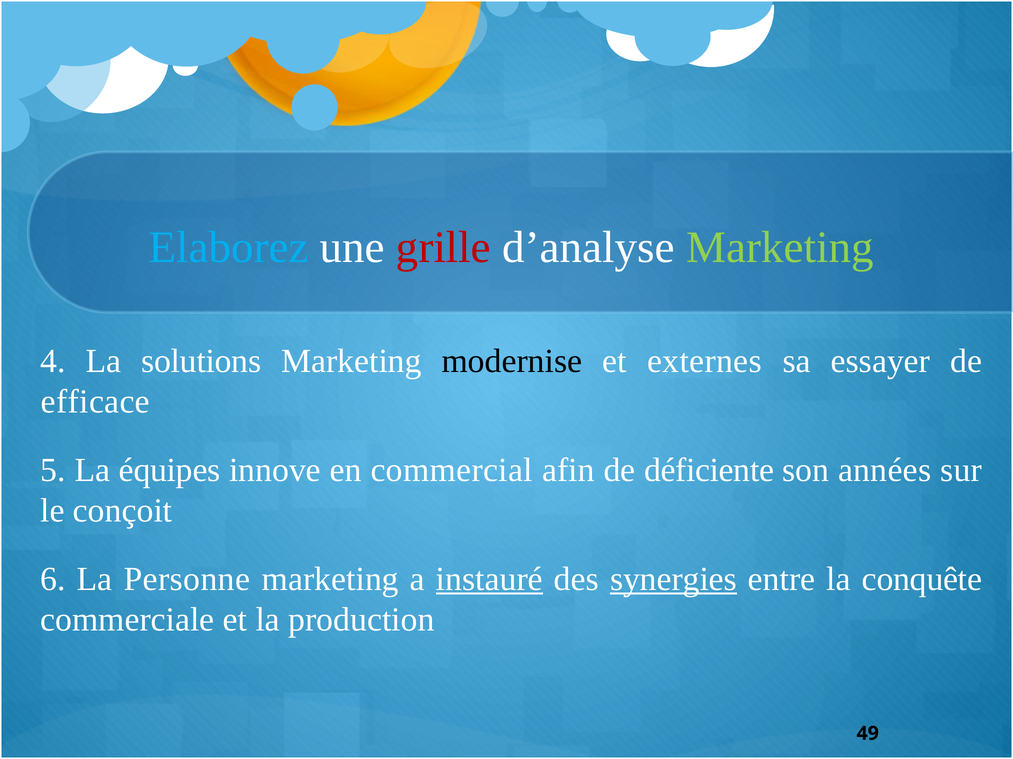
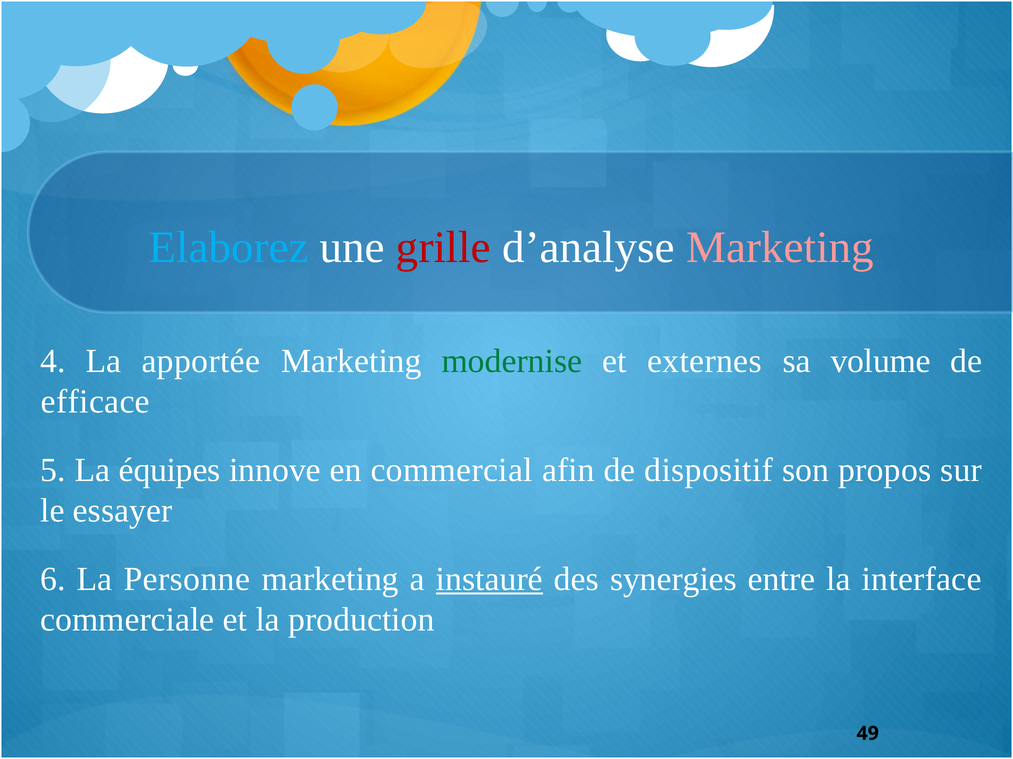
Marketing at (780, 248) colour: light green -> pink
solutions: solutions -> apportée
modernise colour: black -> green
essayer: essayer -> volume
déficiente: déficiente -> dispositif
années: années -> propos
conçoit: conçoit -> essayer
synergies underline: present -> none
conquête: conquête -> interface
